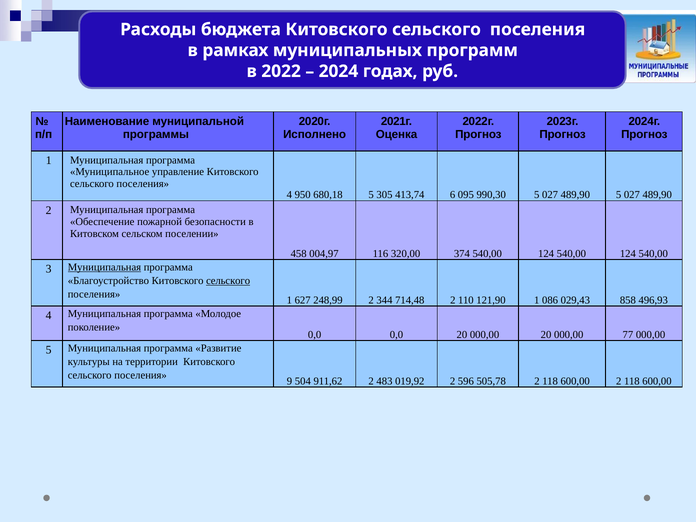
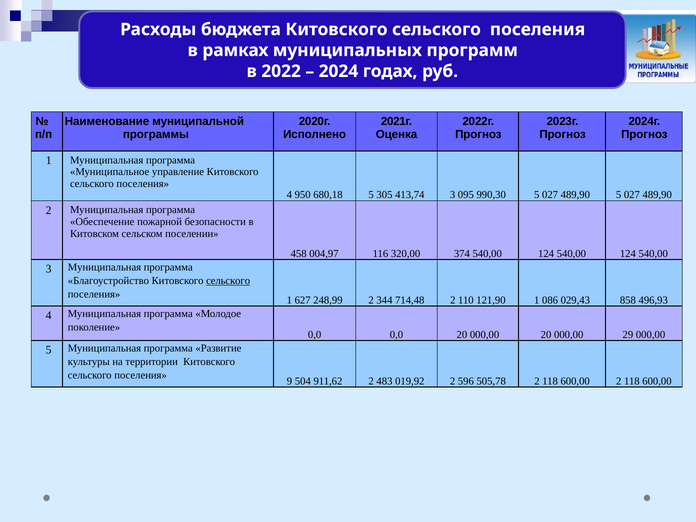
413,74 6: 6 -> 3
Муниципальная at (104, 267) underline: present -> none
77: 77 -> 29
